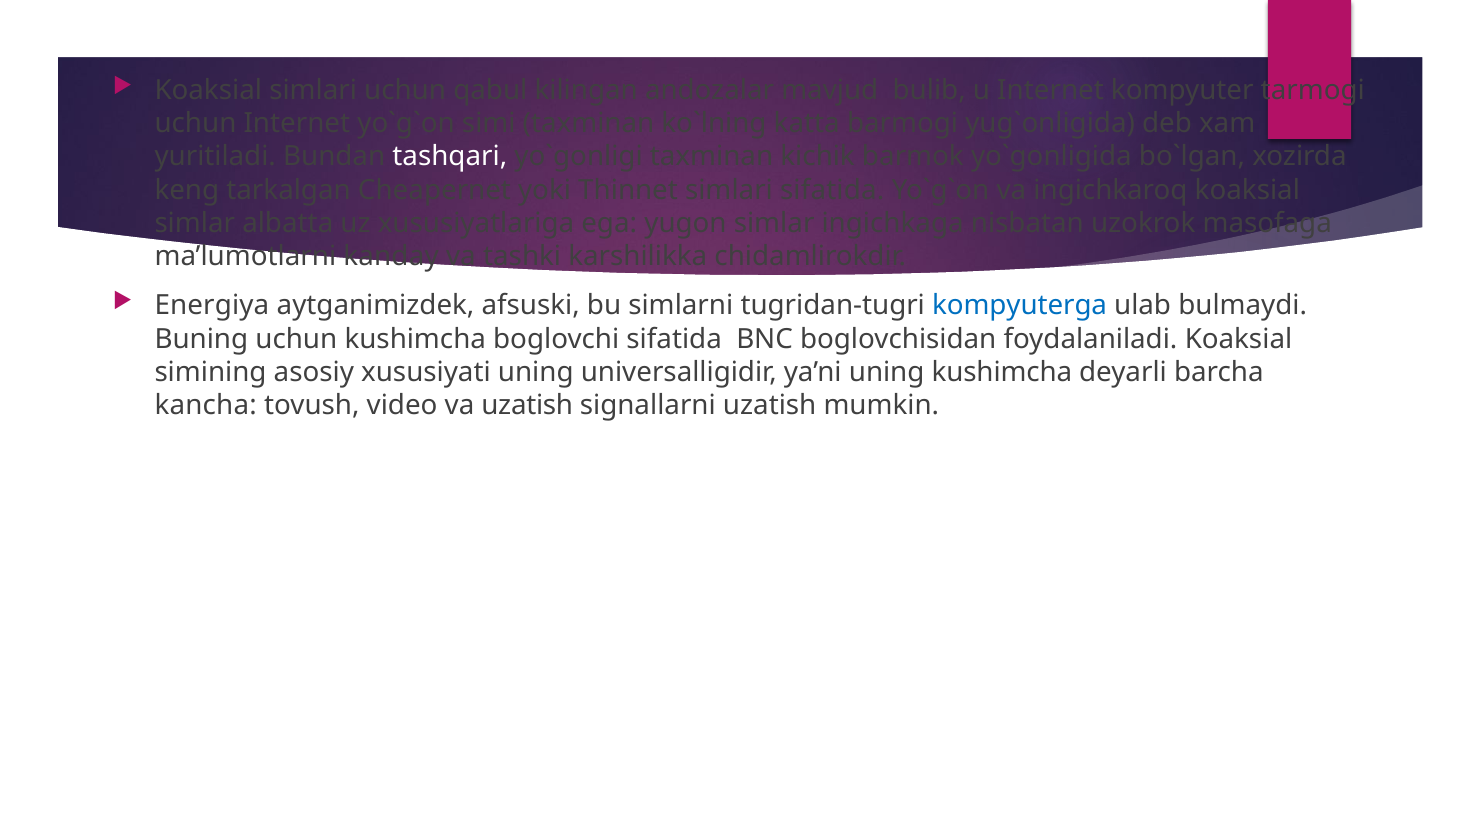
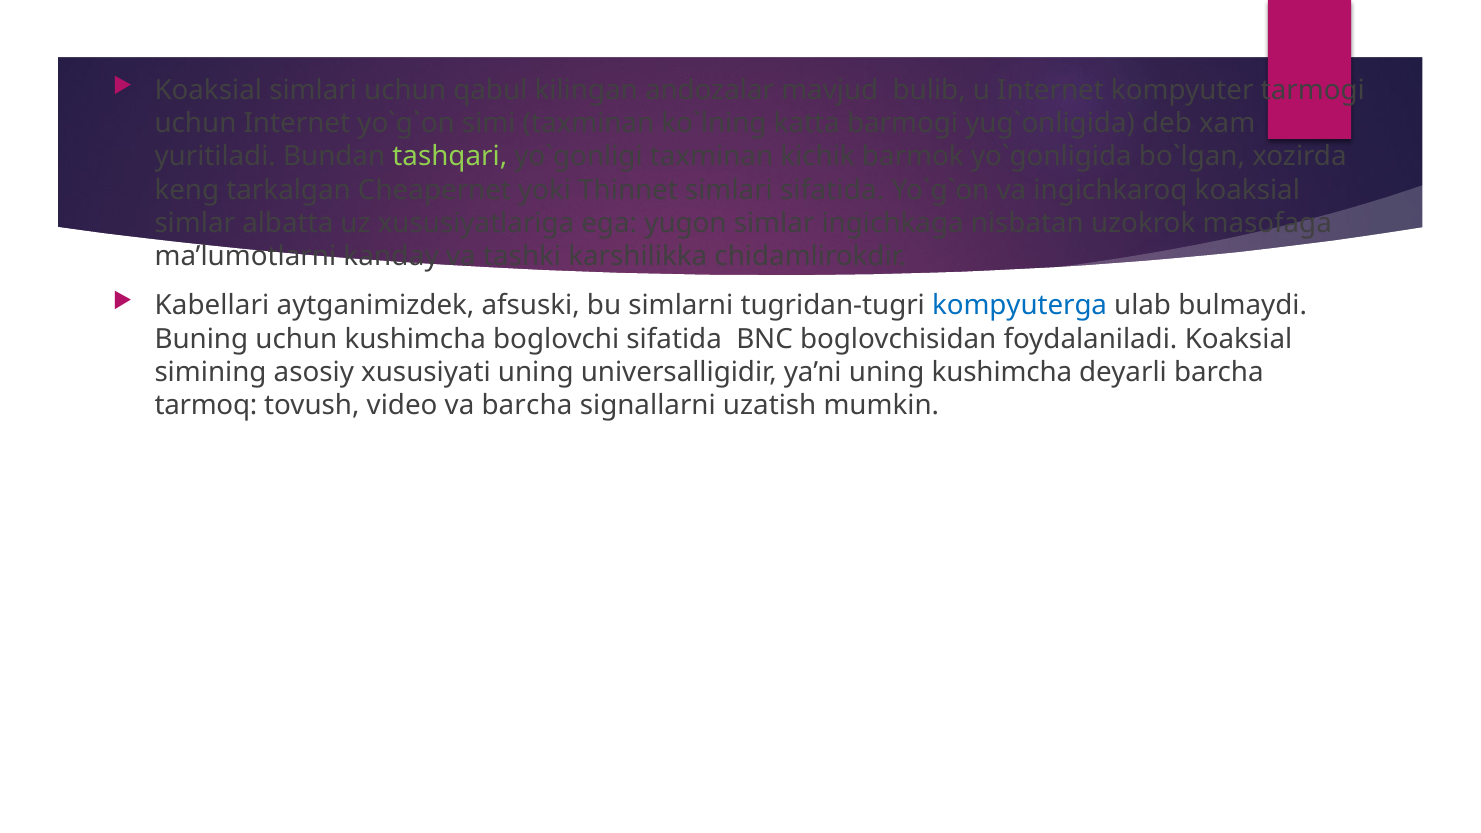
tashqari colour: white -> light green
Energiya: Energiya -> Kabellari
kancha: kancha -> tarmoq
va uzatish: uzatish -> barcha
